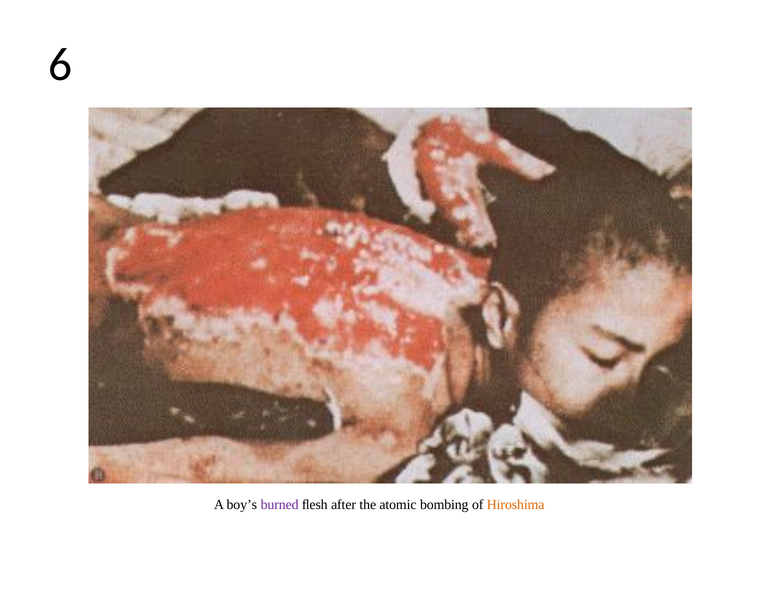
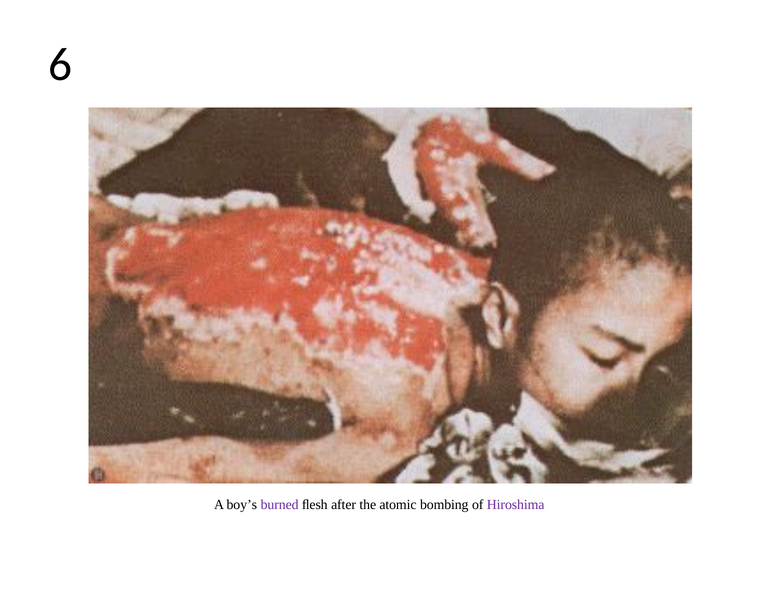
Hiroshima colour: orange -> purple
